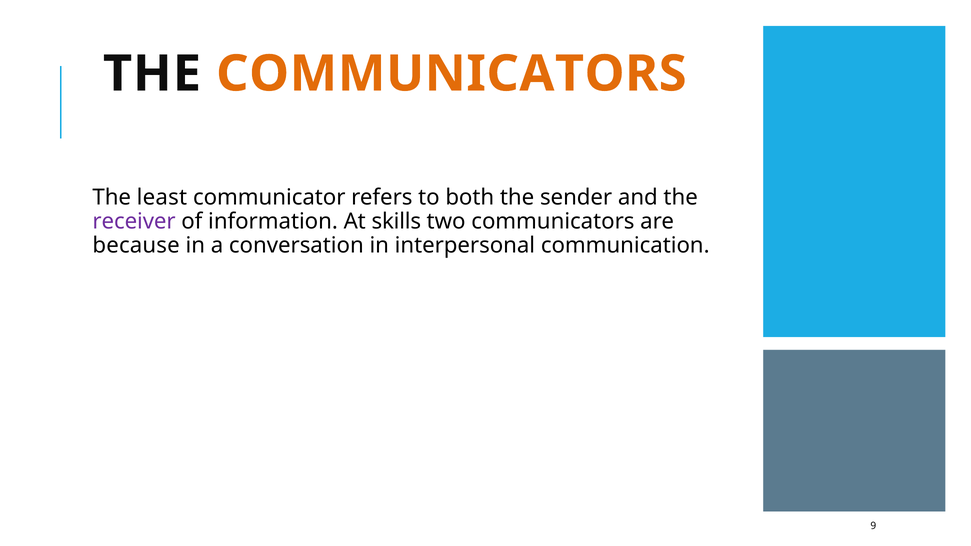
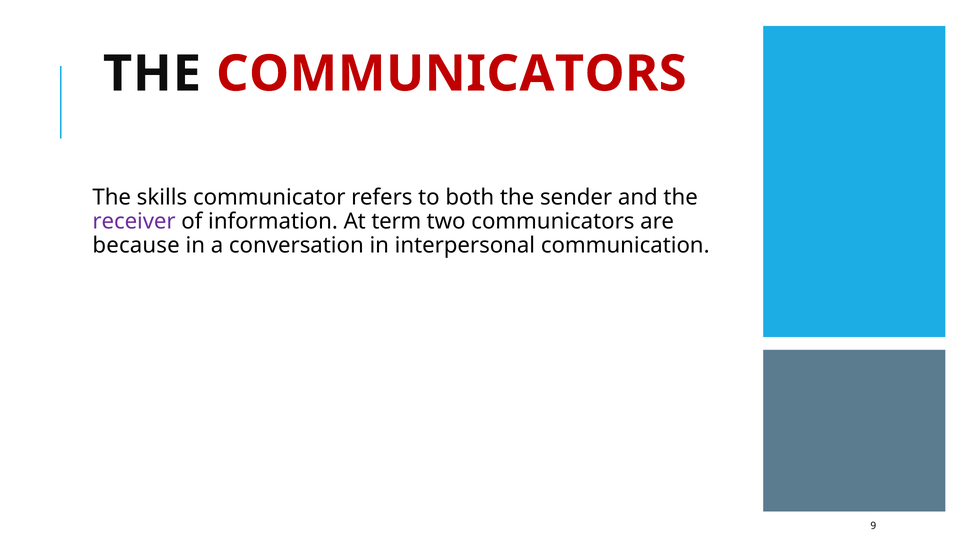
COMMUNICATORS at (451, 74) colour: orange -> red
least: least -> skills
skills: skills -> term
